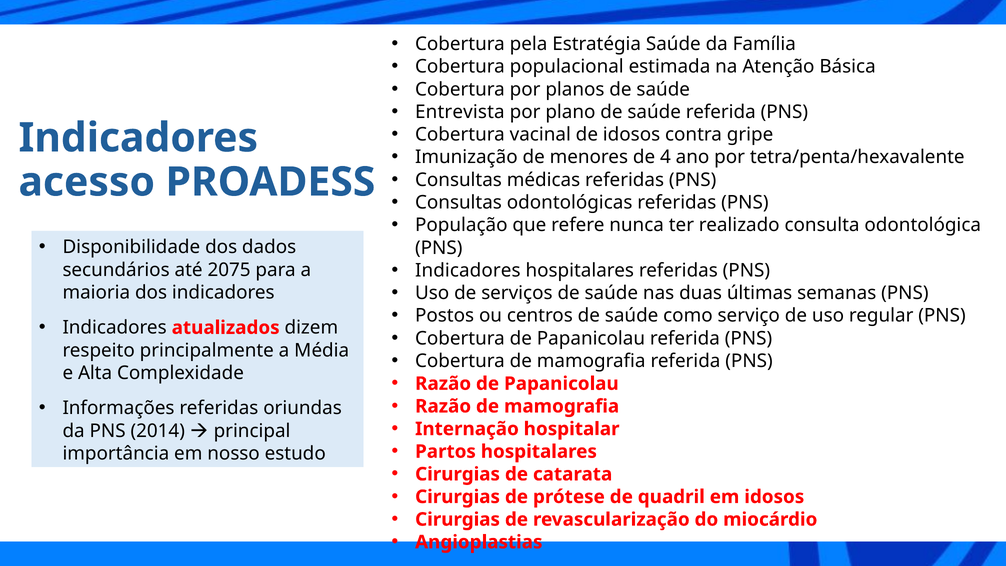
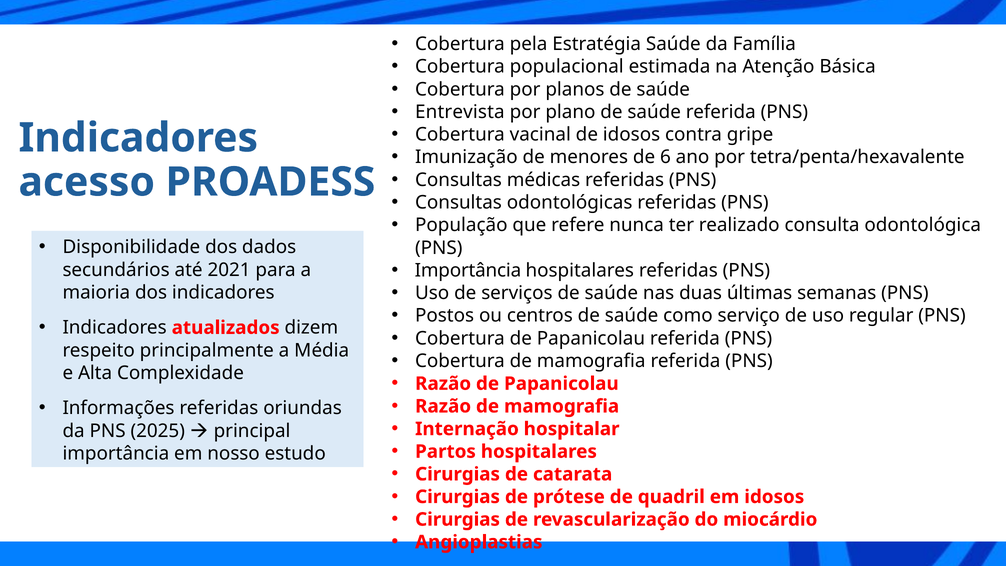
4: 4 -> 6
Indicadores at (468, 270): Indicadores -> Importância
2075: 2075 -> 2021
2014: 2014 -> 2025
